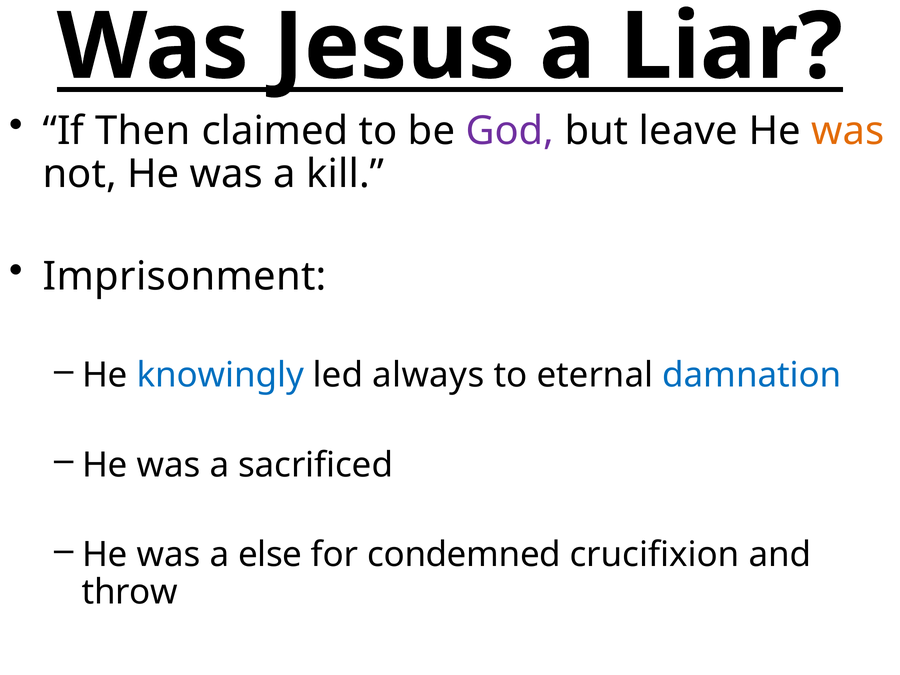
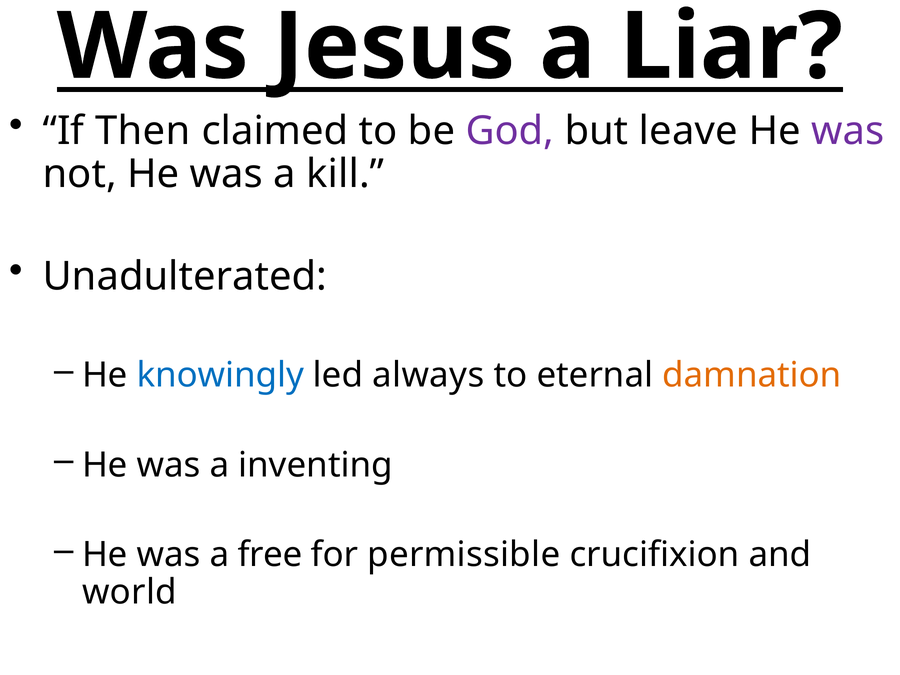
was at (848, 131) colour: orange -> purple
Imprisonment: Imprisonment -> Unadulterated
damnation colour: blue -> orange
sacrificed: sacrificed -> inventing
else: else -> free
condemned: condemned -> permissible
throw: throw -> world
